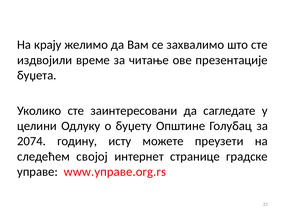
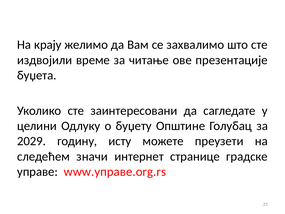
2074: 2074 -> 2029
својој: својој -> значи
